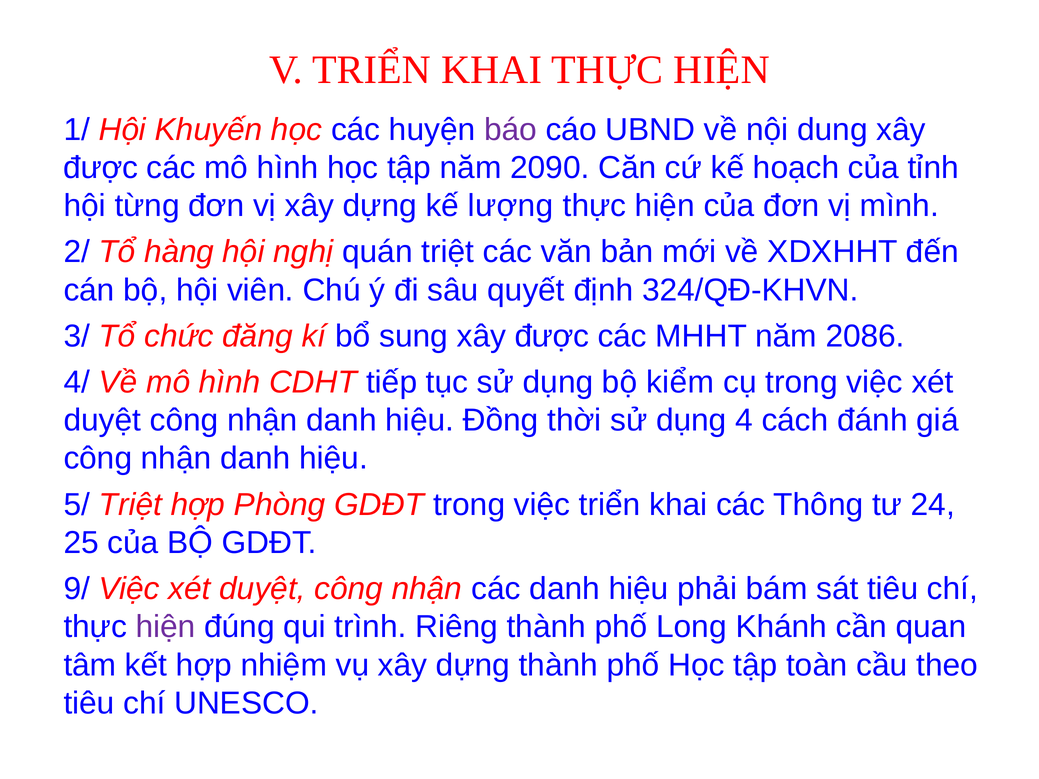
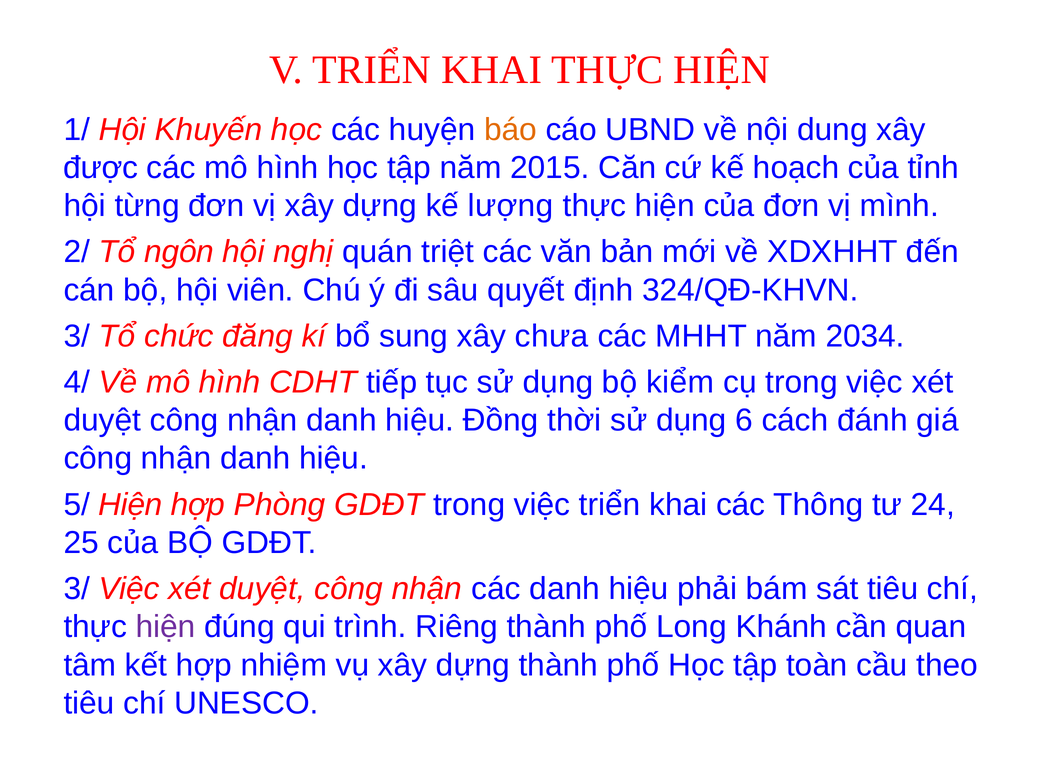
báo colour: purple -> orange
2090: 2090 -> 2015
hàng: hàng -> ngôn
sung xây được: được -> chưa
2086: 2086 -> 2034
4: 4 -> 6
5/ Triệt: Triệt -> Hiện
9/ at (77, 589): 9/ -> 3/
